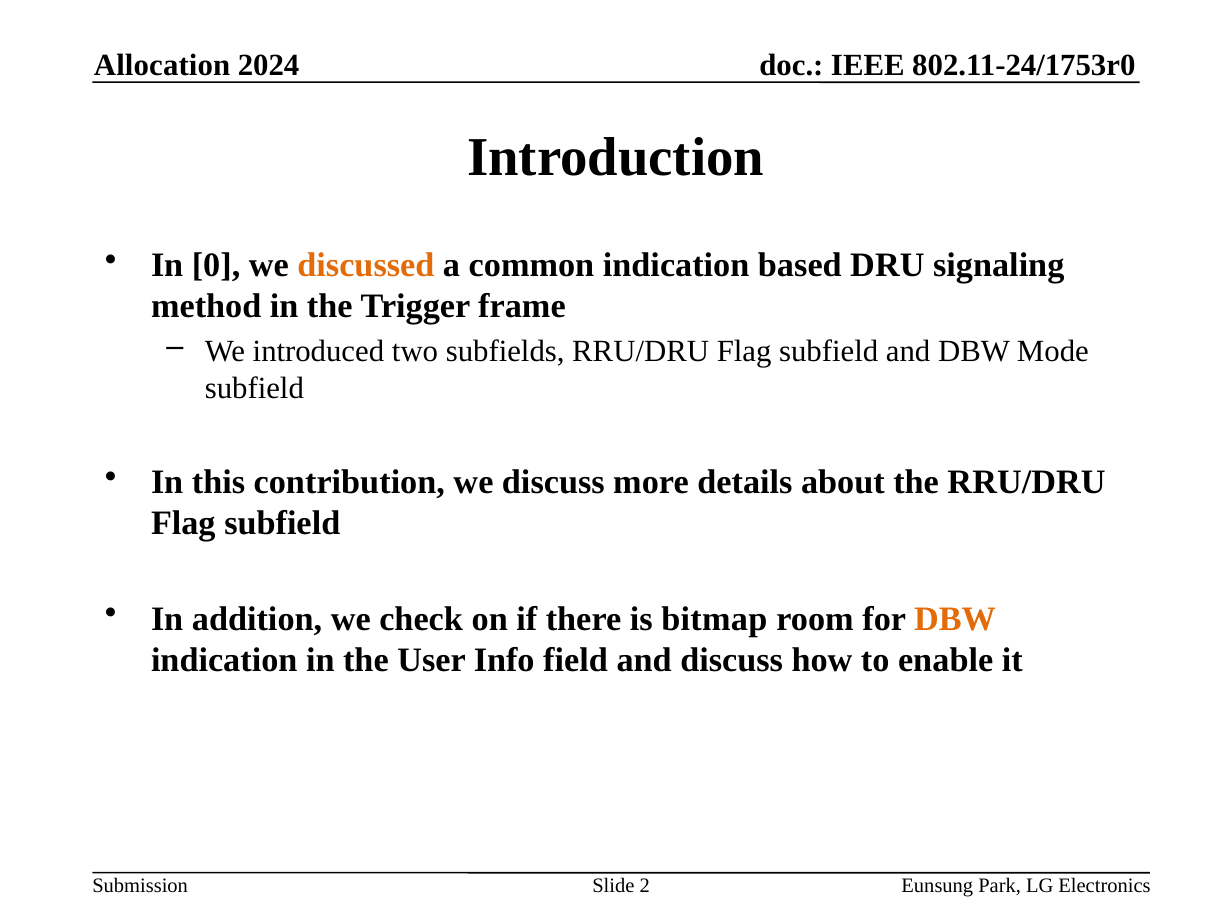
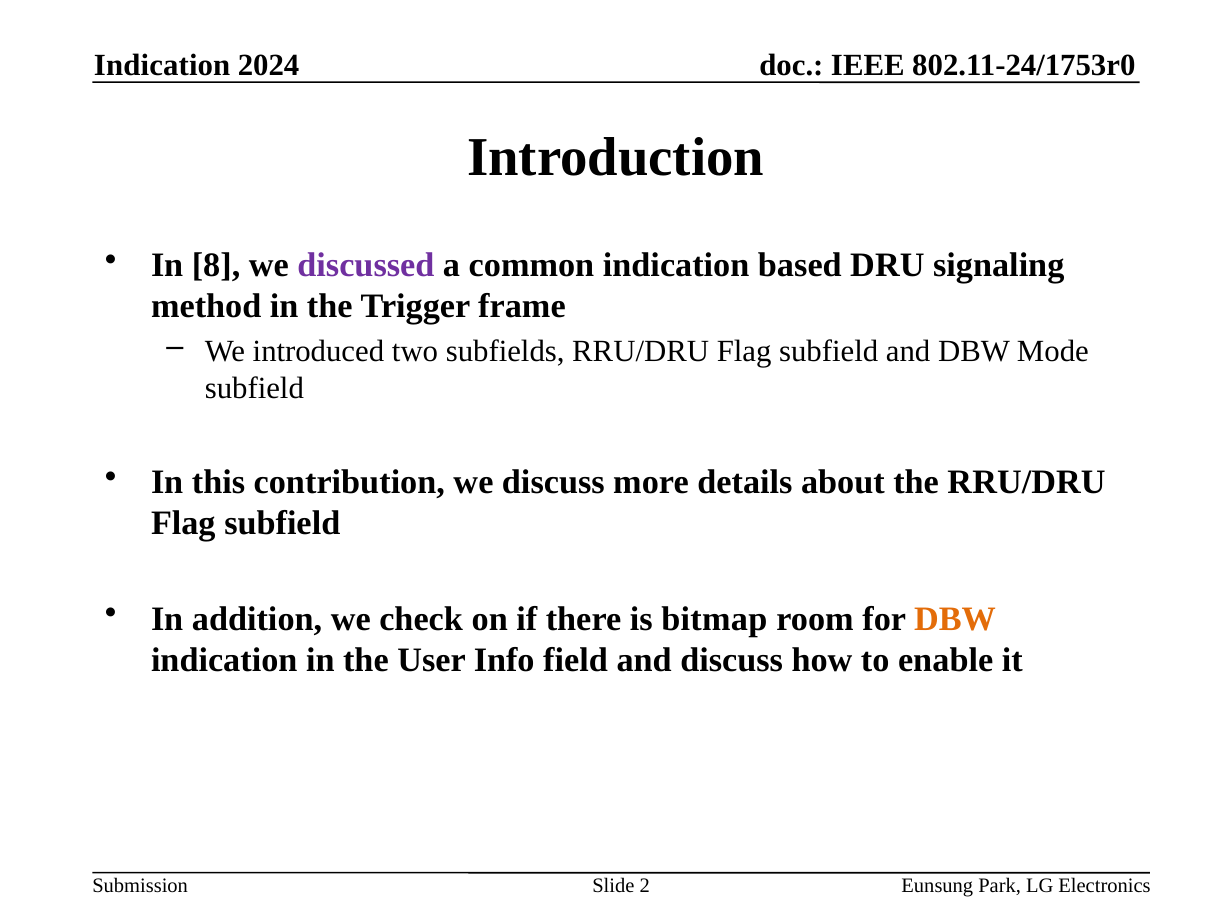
Allocation at (162, 66): Allocation -> Indication
0: 0 -> 8
discussed colour: orange -> purple
